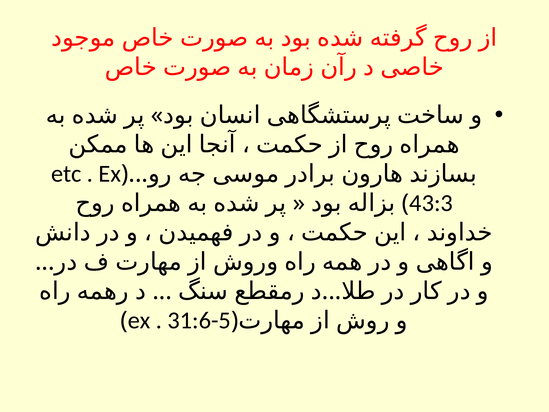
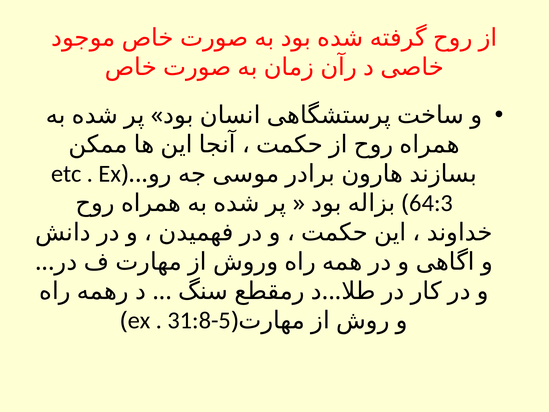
43:3: 43:3 -> 64:3
31:6-5: 31:6-5 -> 31:8-5
